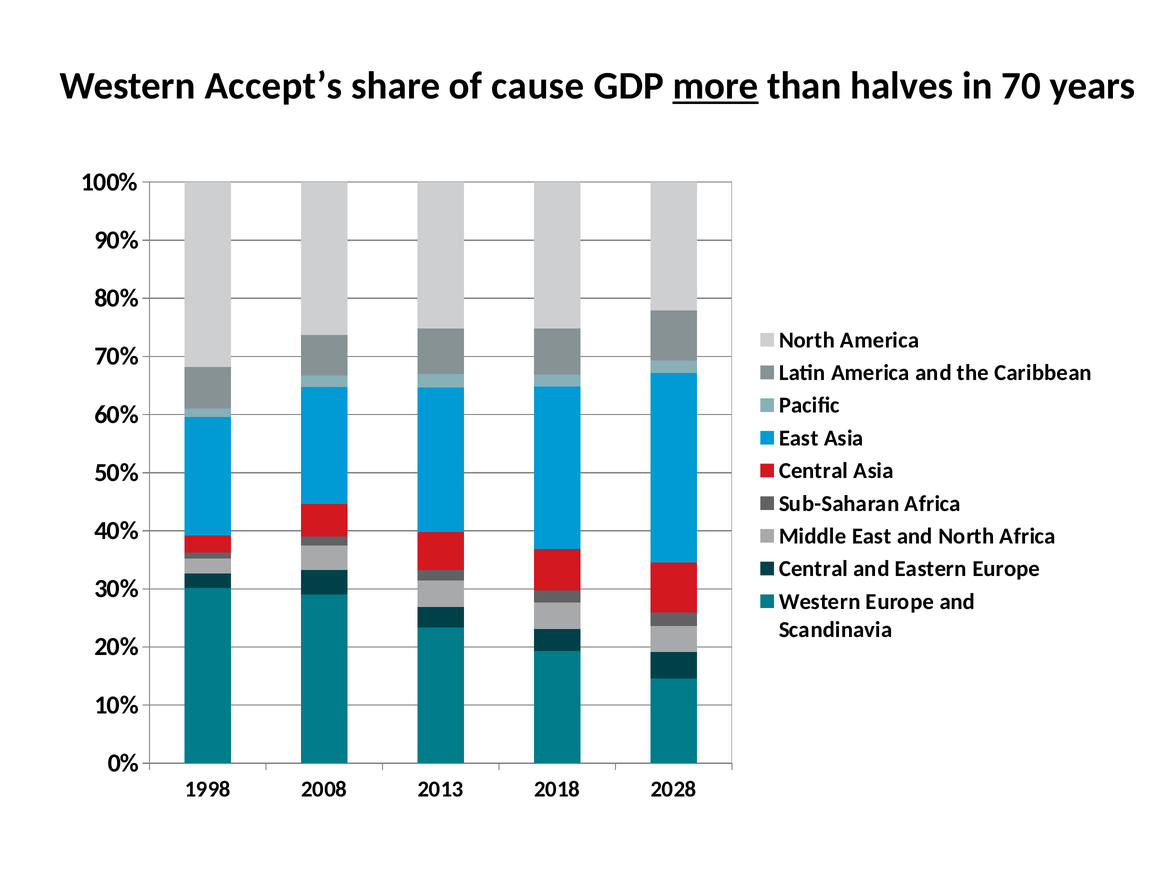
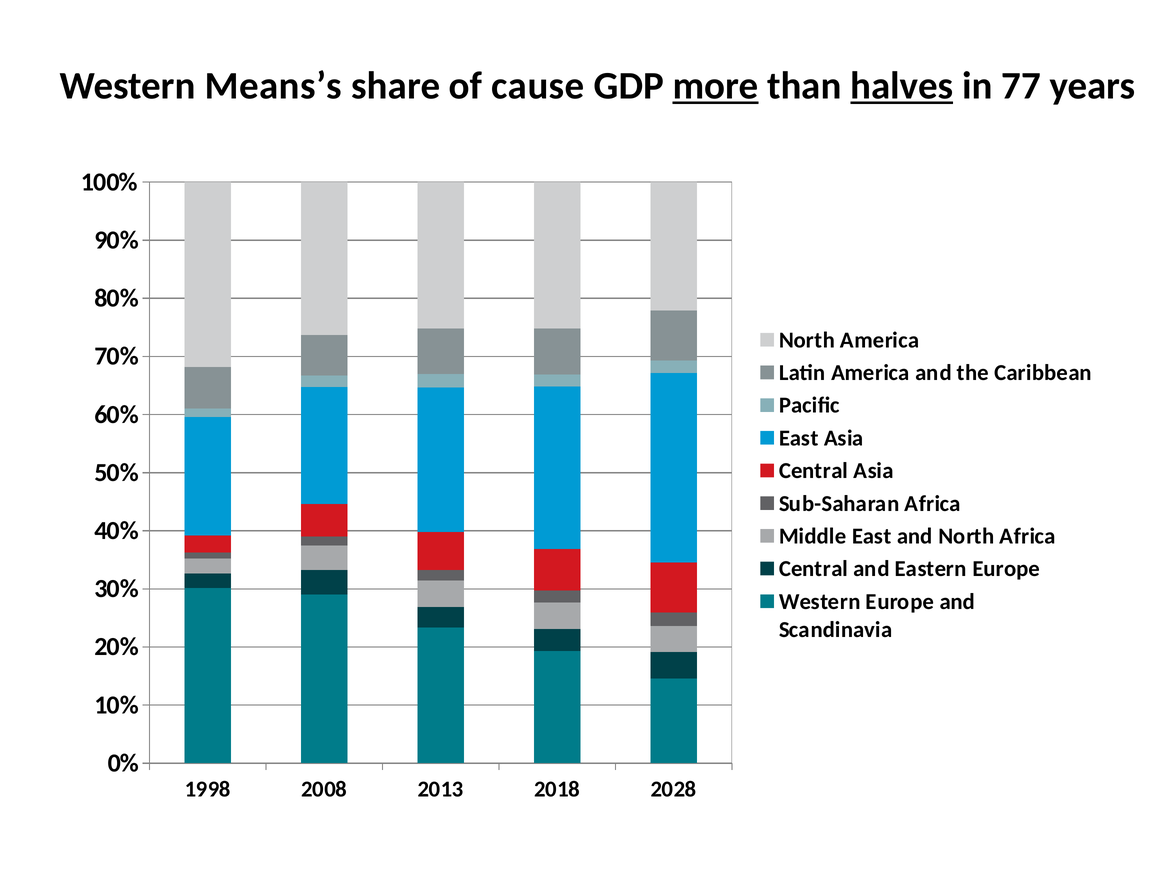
Accept’s: Accept’s -> Means’s
halves underline: none -> present
70: 70 -> 77
